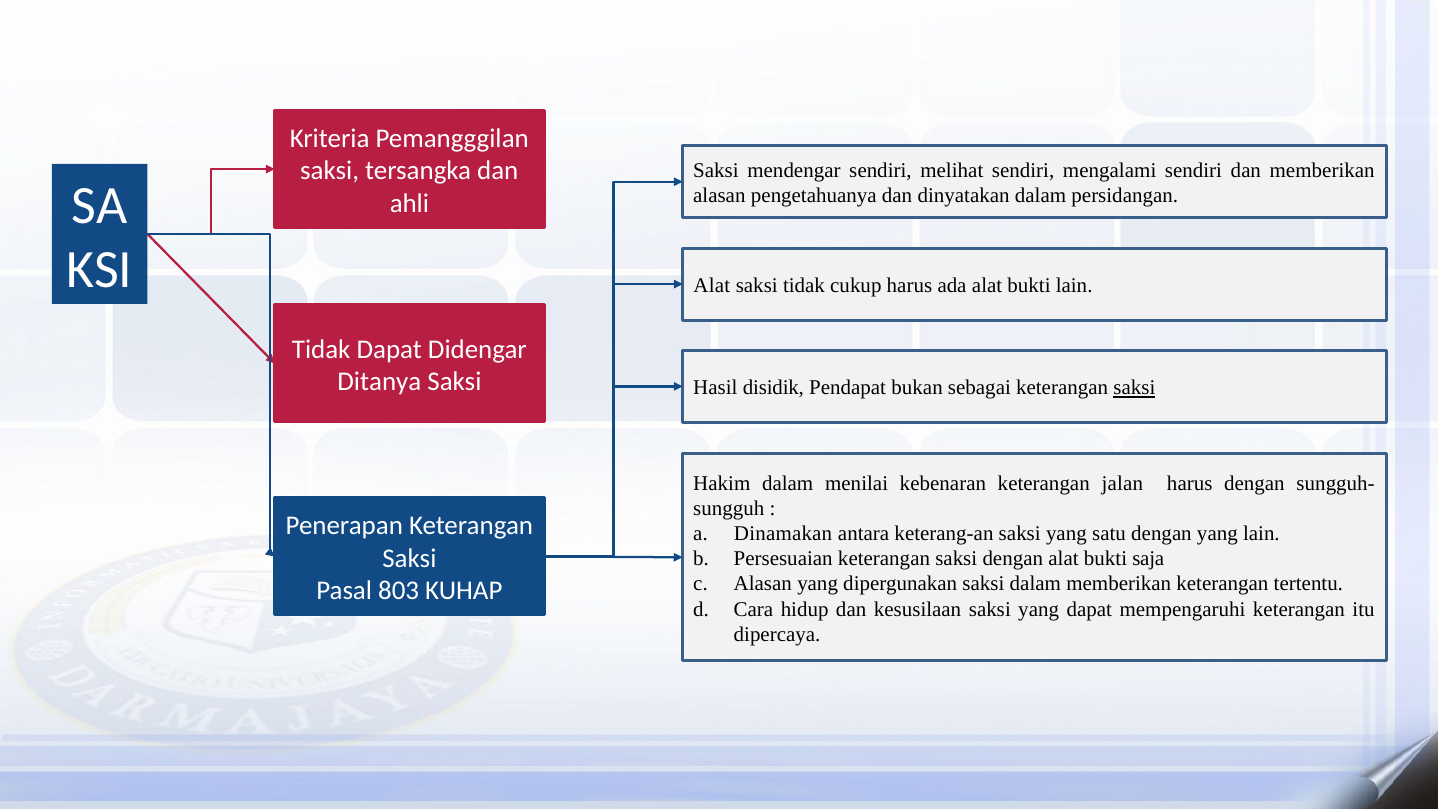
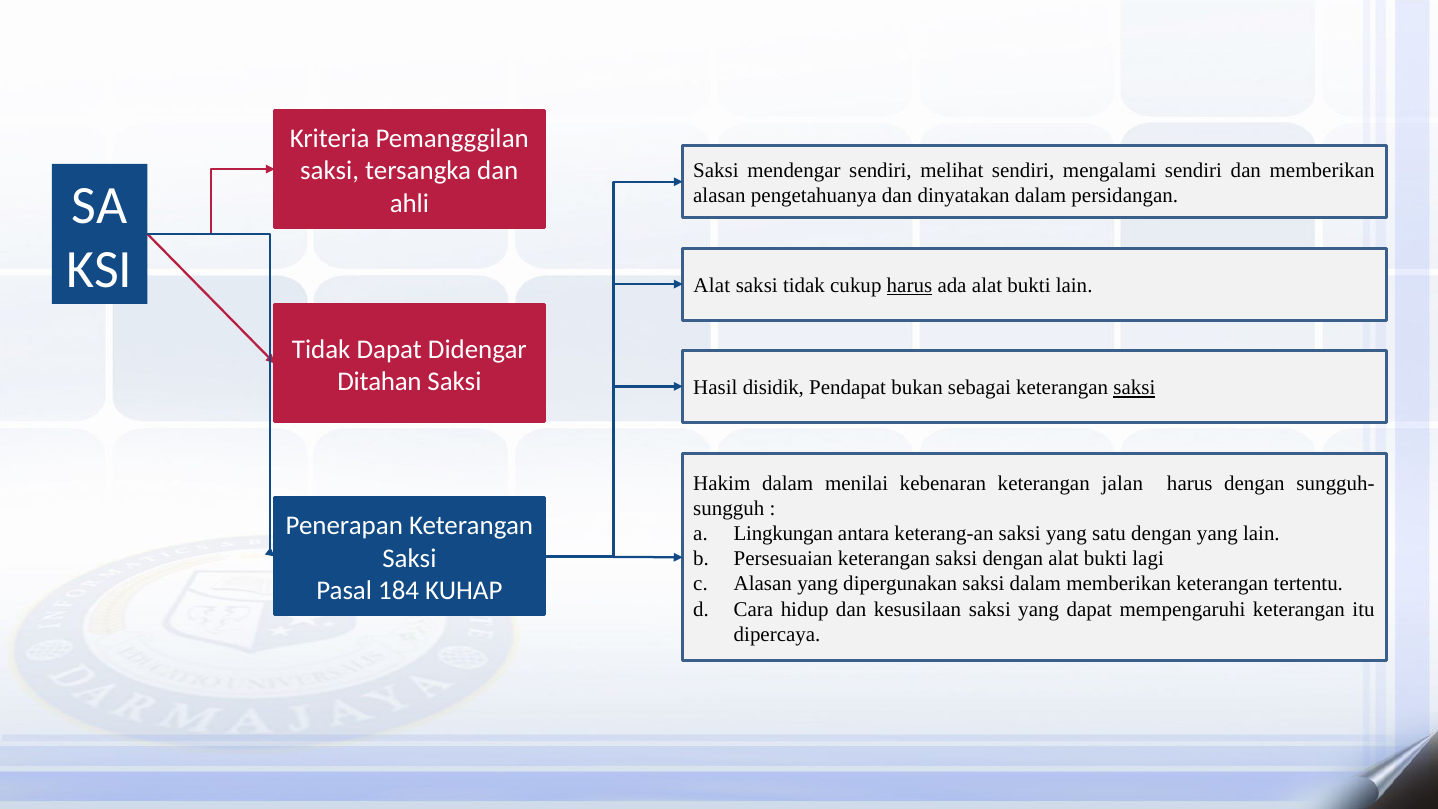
harus at (909, 285) underline: none -> present
Ditanya: Ditanya -> Ditahan
Dinamakan: Dinamakan -> Lingkungan
saja: saja -> lagi
803: 803 -> 184
